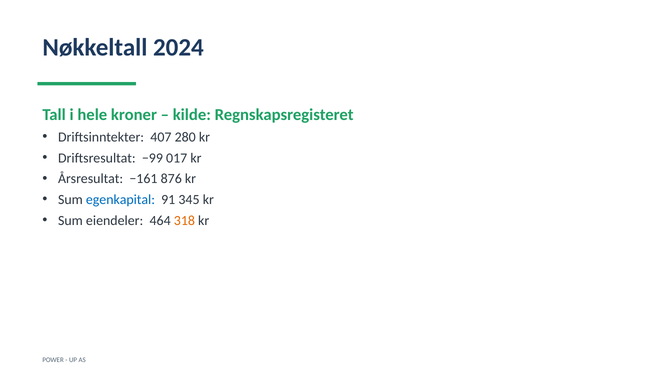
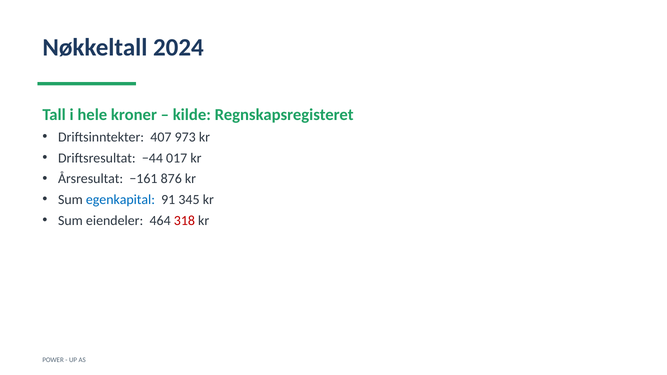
280: 280 -> 973
−99: −99 -> −44
318 colour: orange -> red
